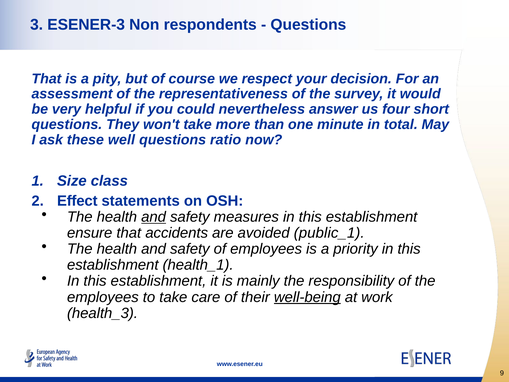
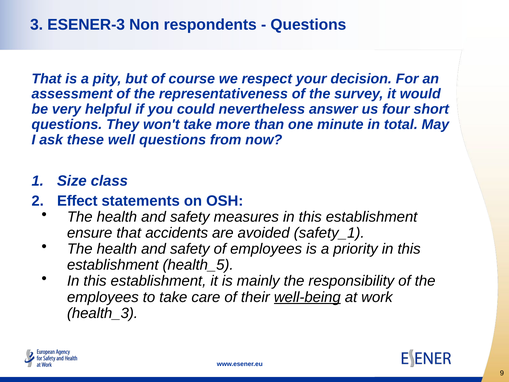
ratio: ratio -> from
and at (154, 217) underline: present -> none
public_1: public_1 -> safety_1
health_1: health_1 -> health_5
